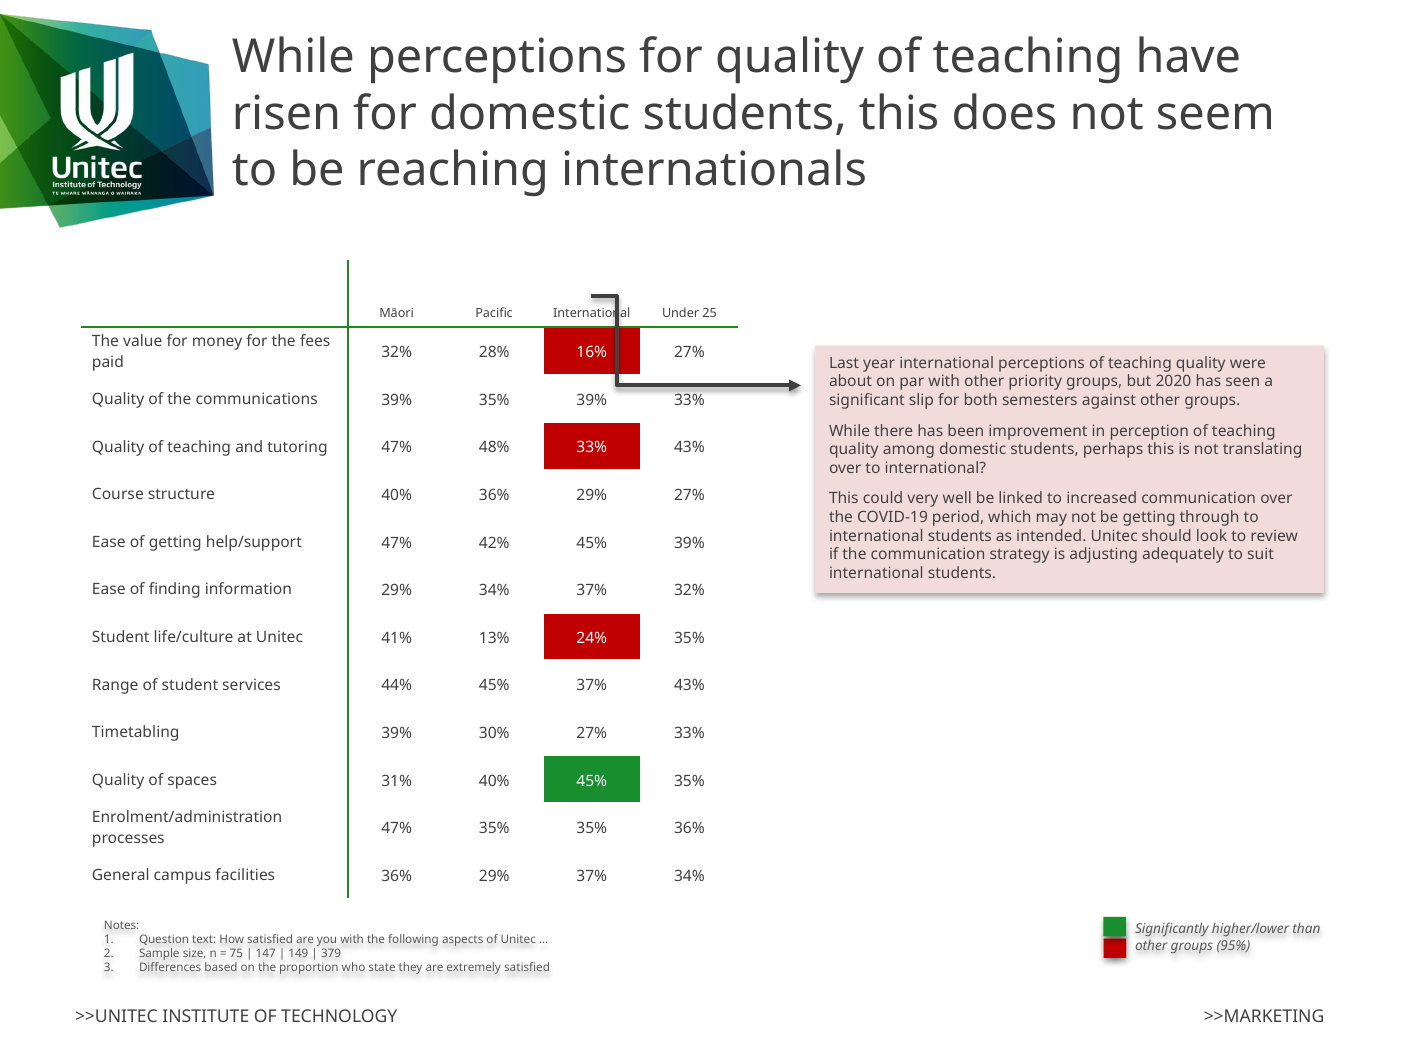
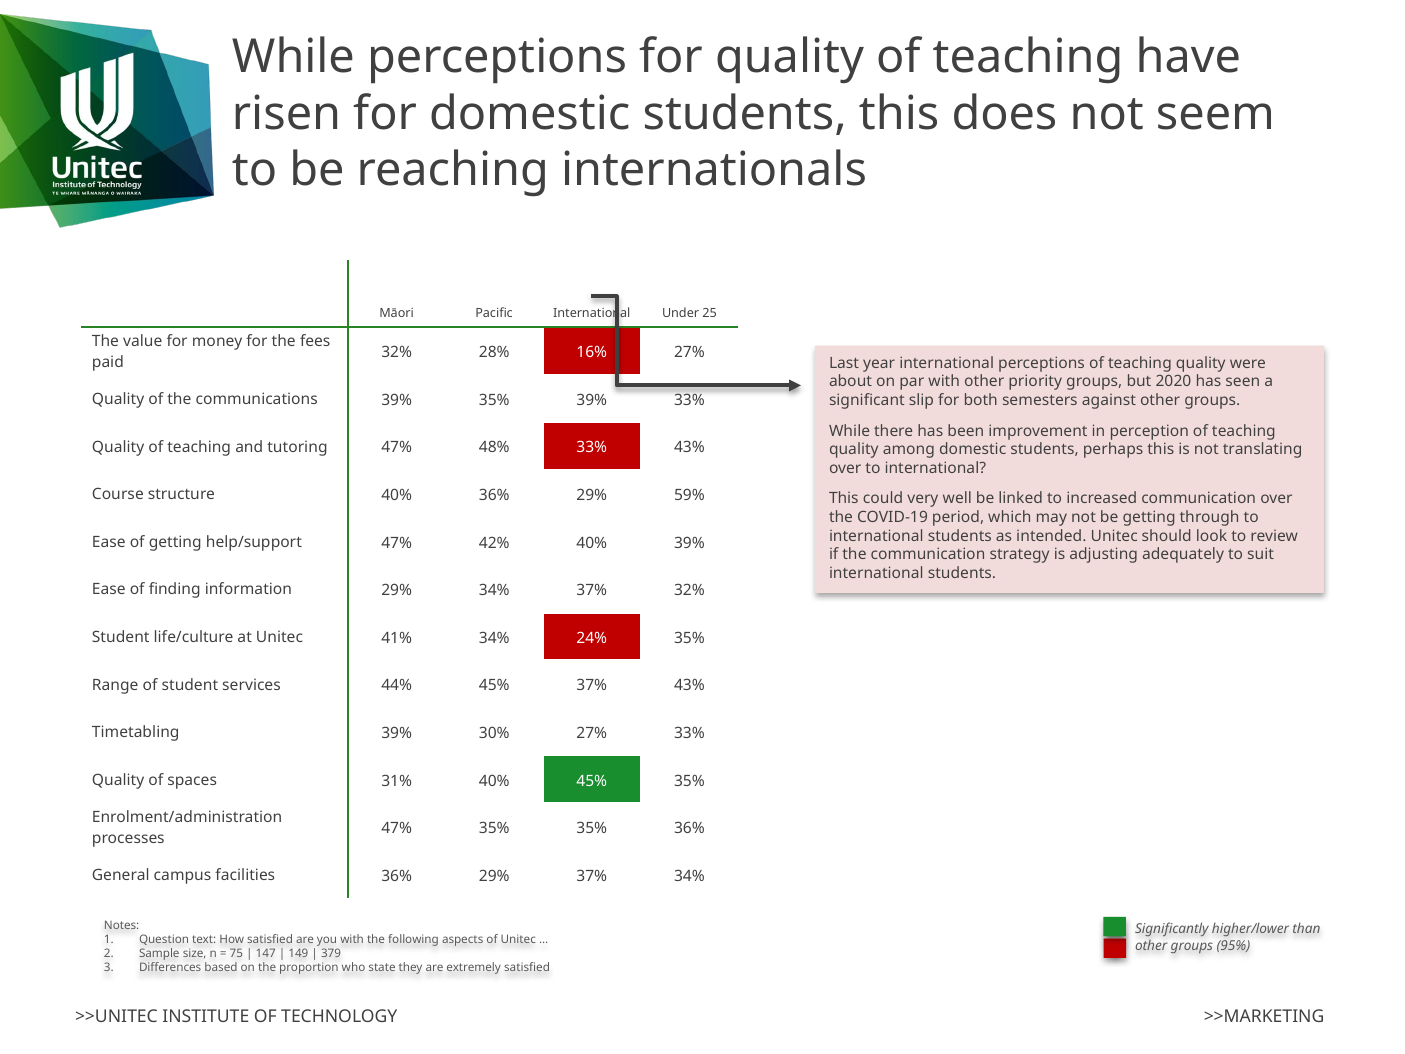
29% 27%: 27% -> 59%
42% 45%: 45% -> 40%
41% 13%: 13% -> 34%
